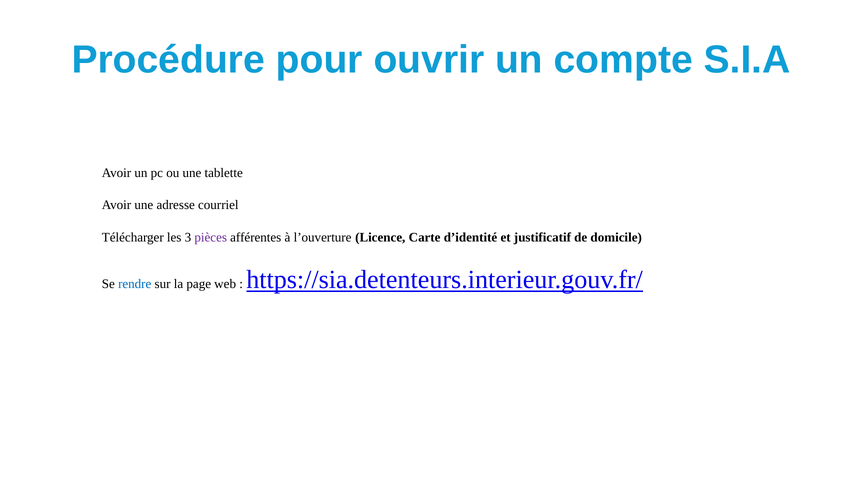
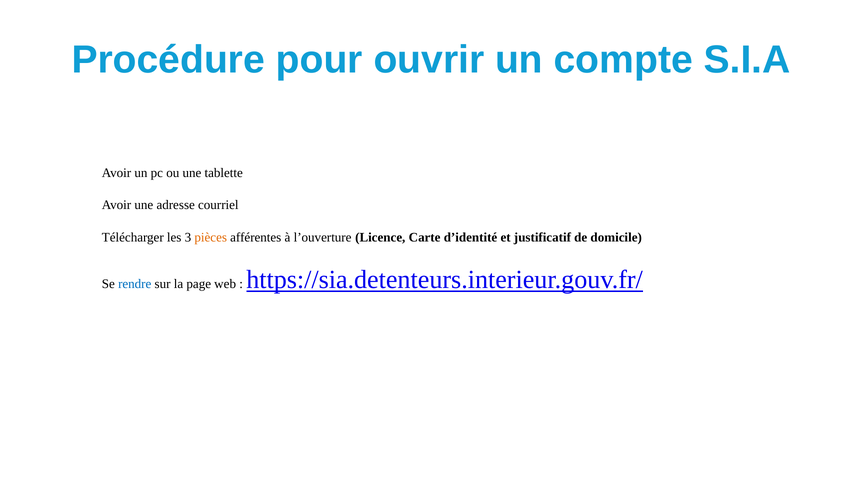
pièces colour: purple -> orange
